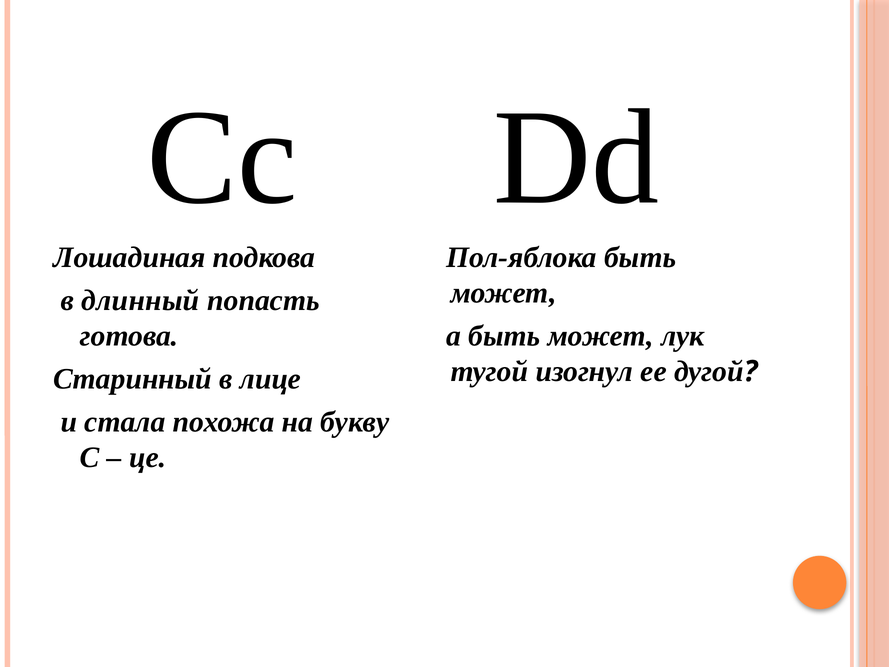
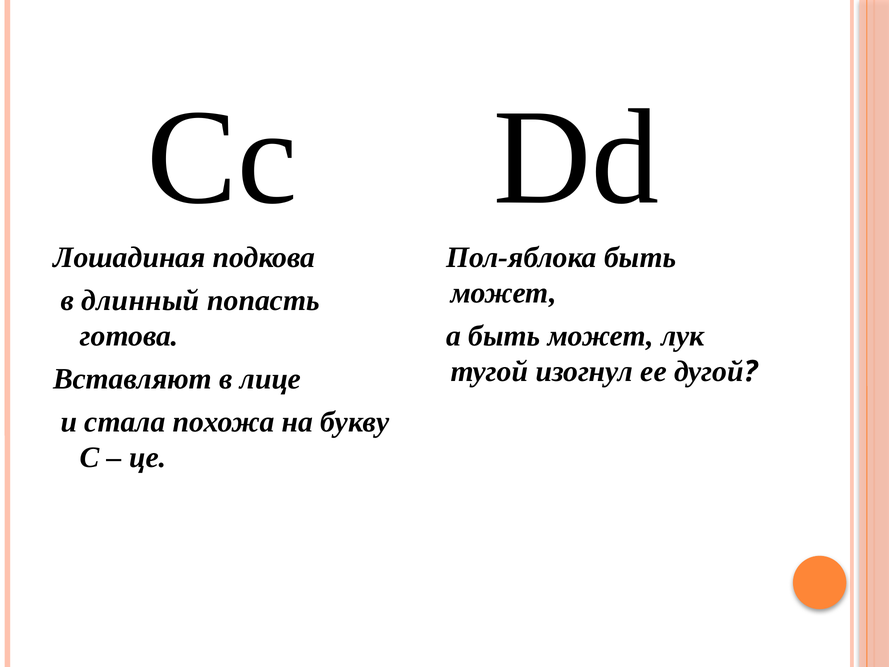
Старинный: Старинный -> Вставляют
